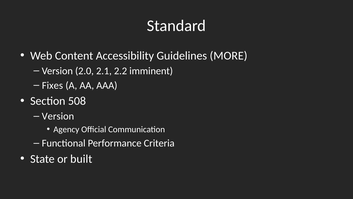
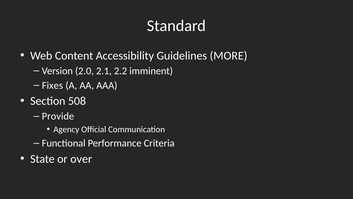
Version at (58, 116): Version -> Provide
built: built -> over
